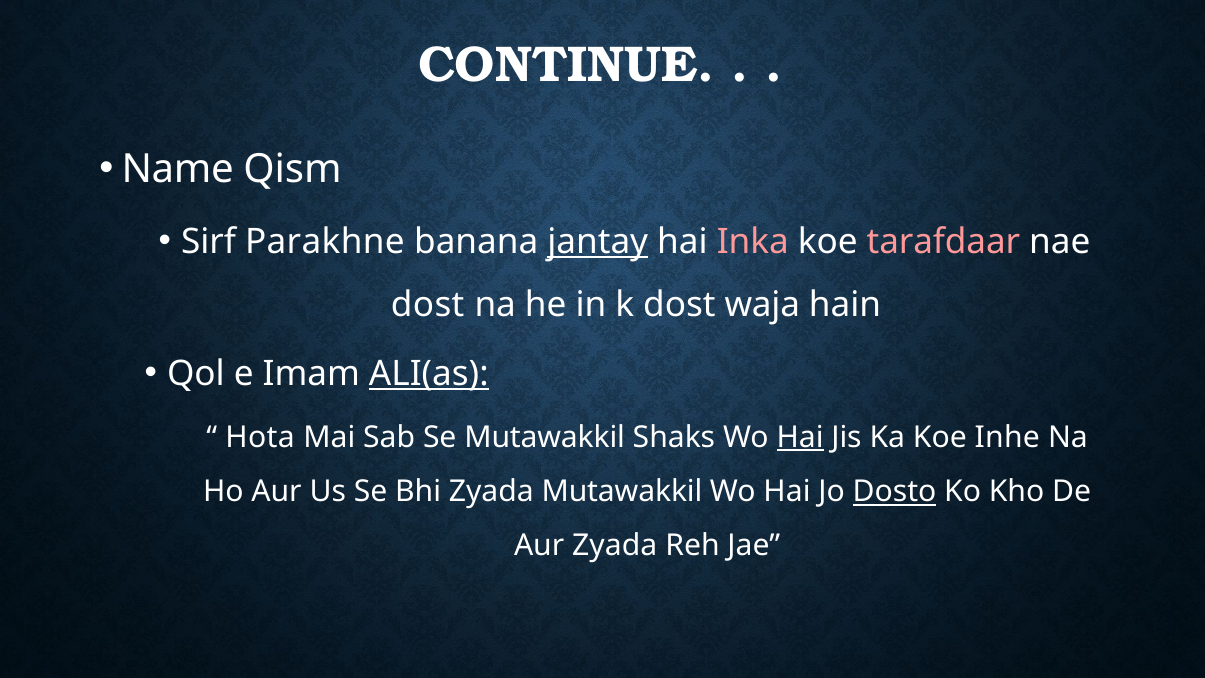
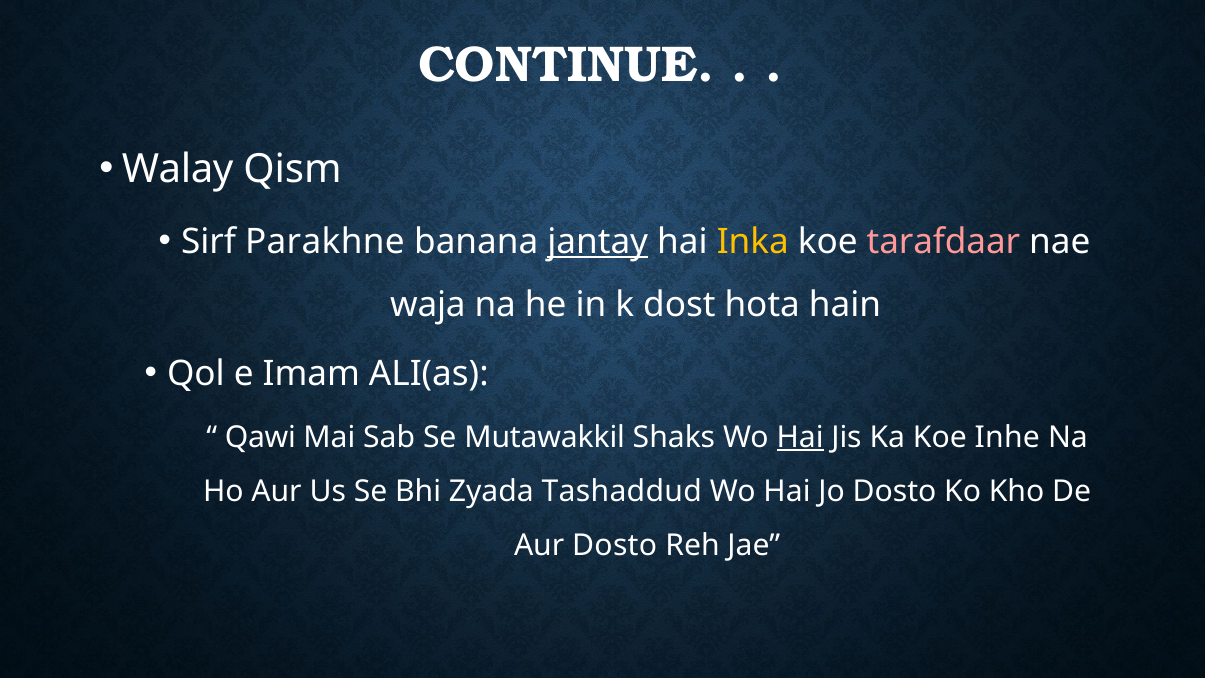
Name: Name -> Walay
Inka colour: pink -> yellow
dost at (428, 305): dost -> waja
waja: waja -> hota
ALI(as underline: present -> none
Hota: Hota -> Qawi
Zyada Mutawakkil: Mutawakkil -> Tashaddud
Dosto at (895, 492) underline: present -> none
Aur Zyada: Zyada -> Dosto
